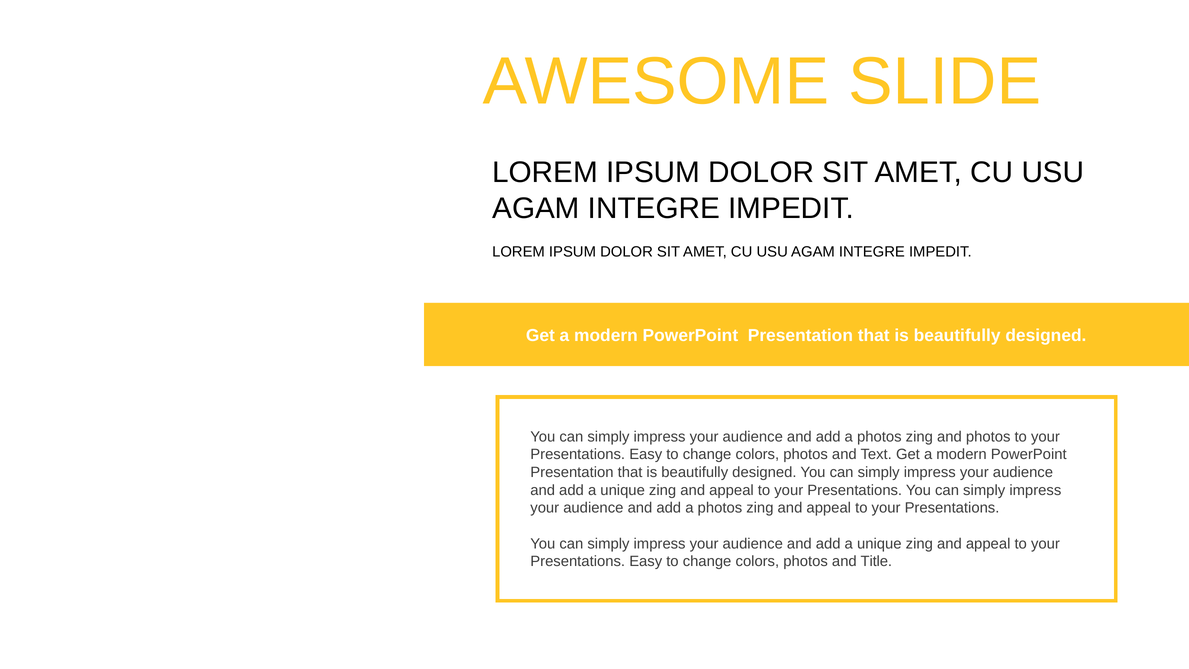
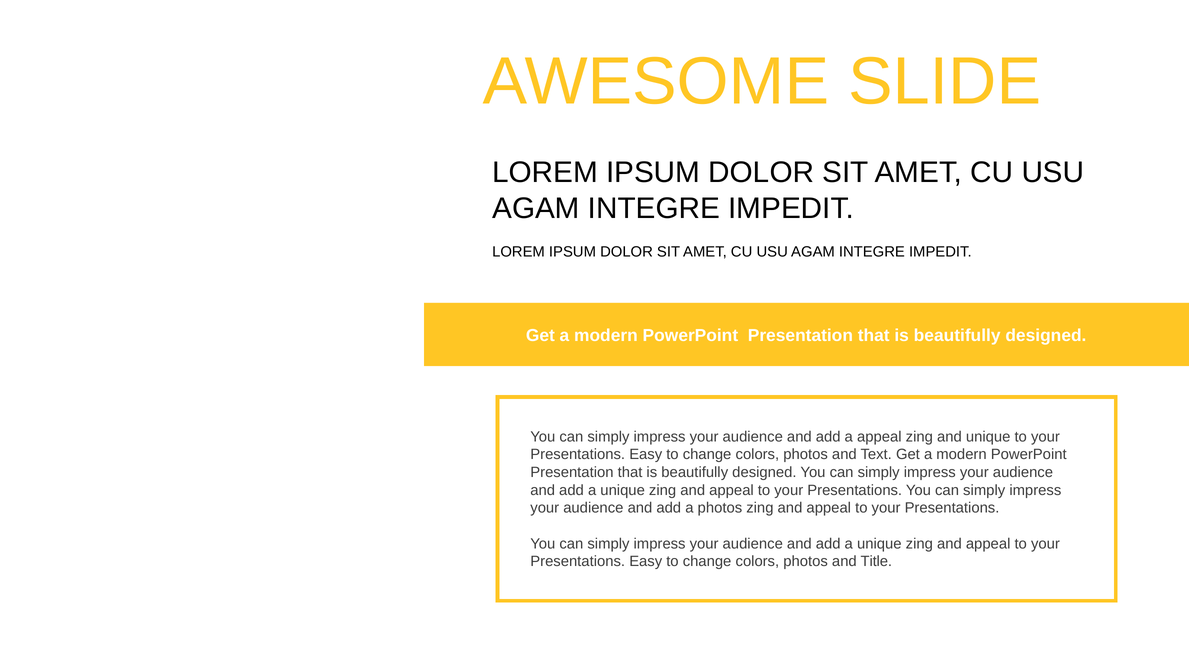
photos at (879, 436): photos -> appeal
and photos: photos -> unique
